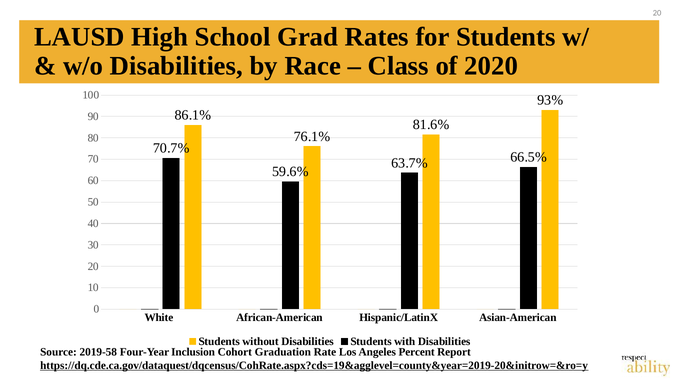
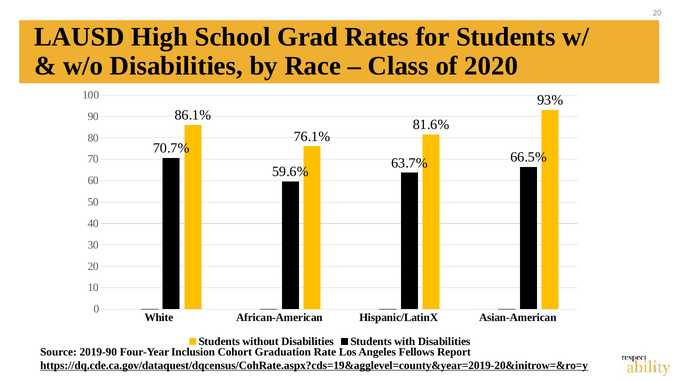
2019-58: 2019-58 -> 2019-90
Percent: Percent -> Fellows
